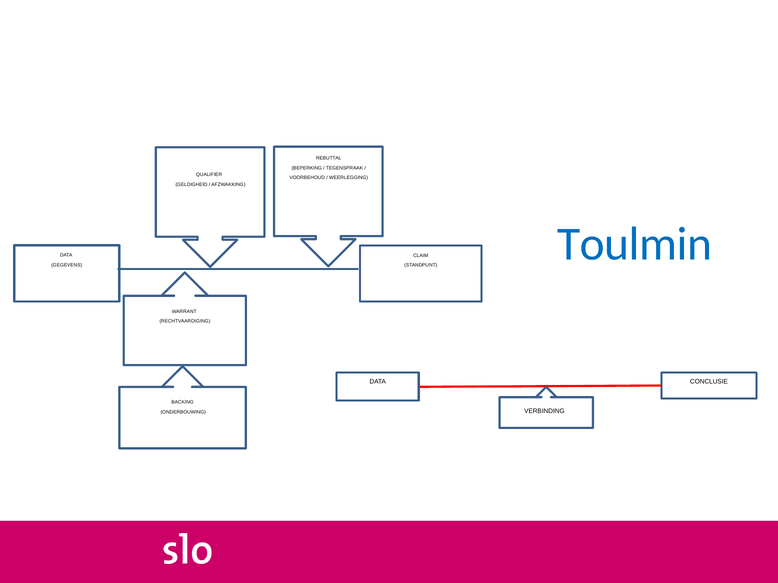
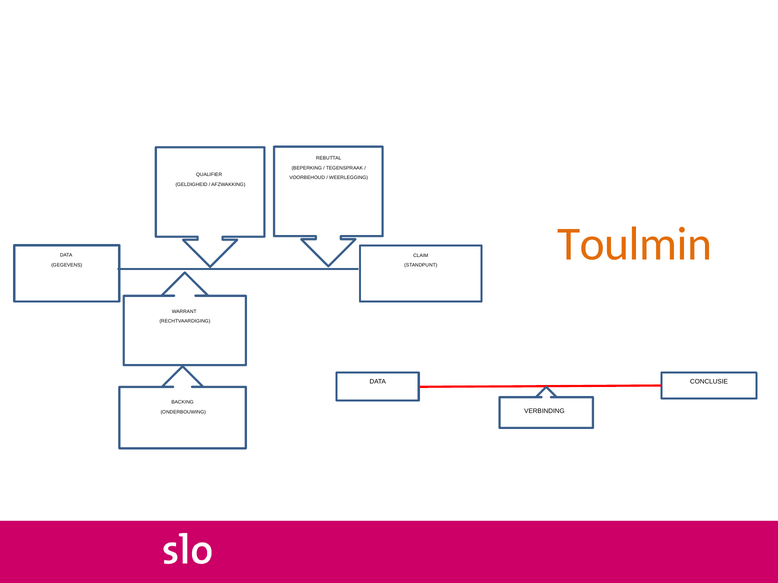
Toulmin colour: blue -> orange
